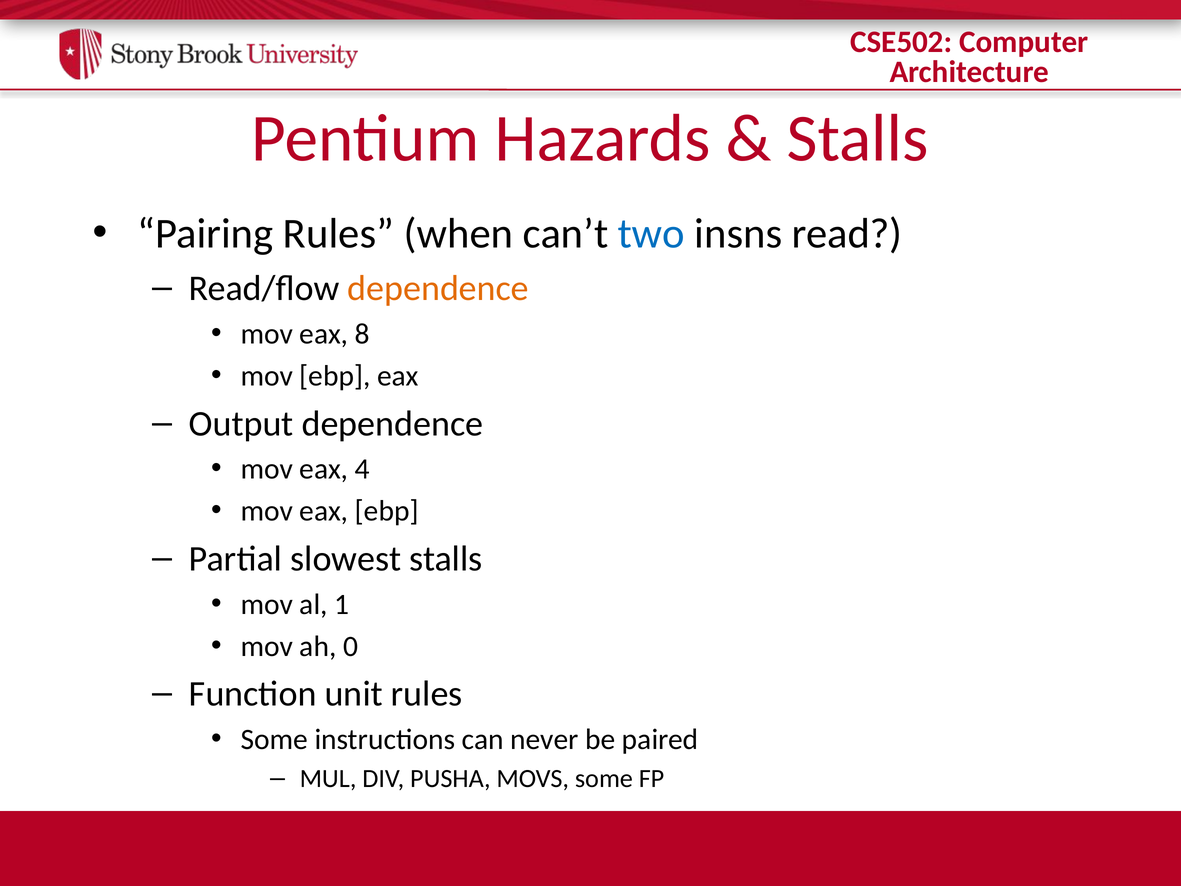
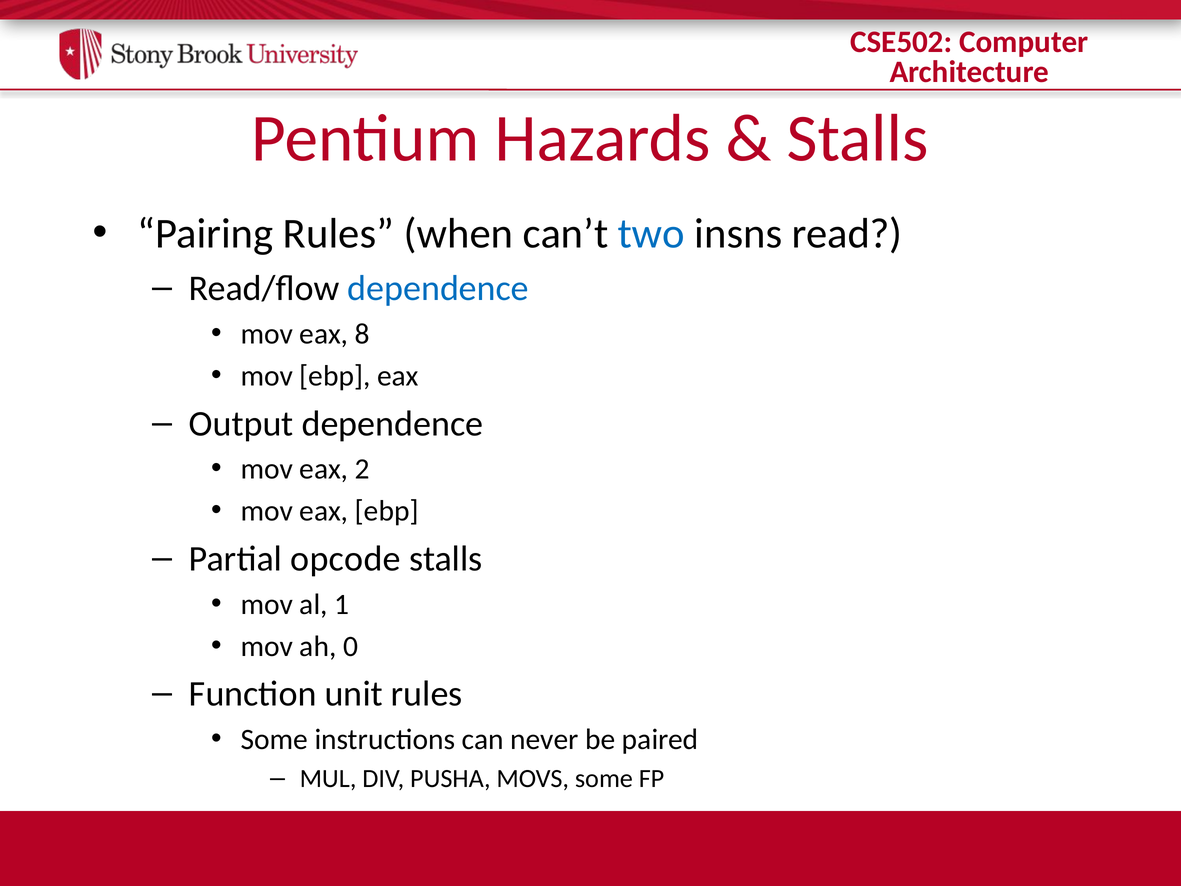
dependence at (438, 288) colour: orange -> blue
4: 4 -> 2
slowest: slowest -> opcode
